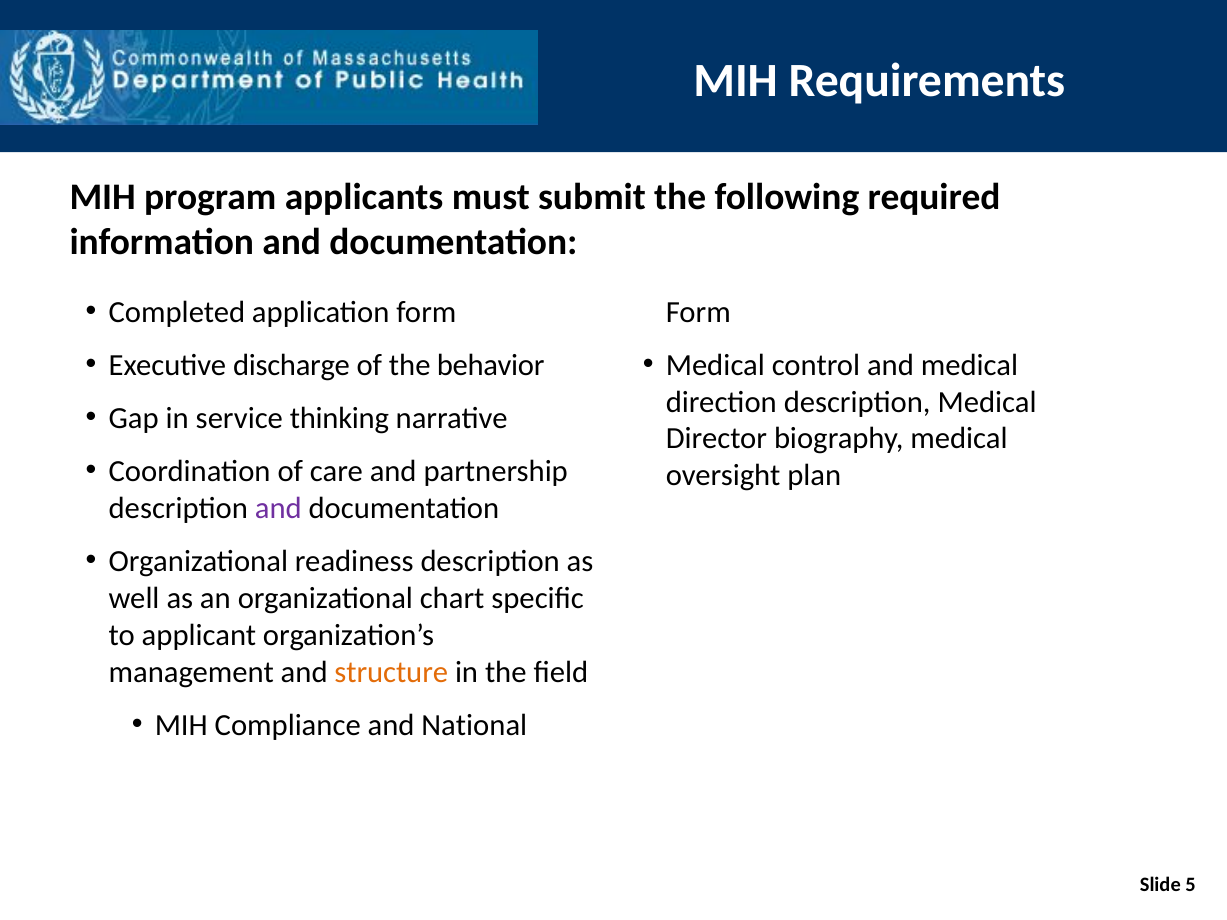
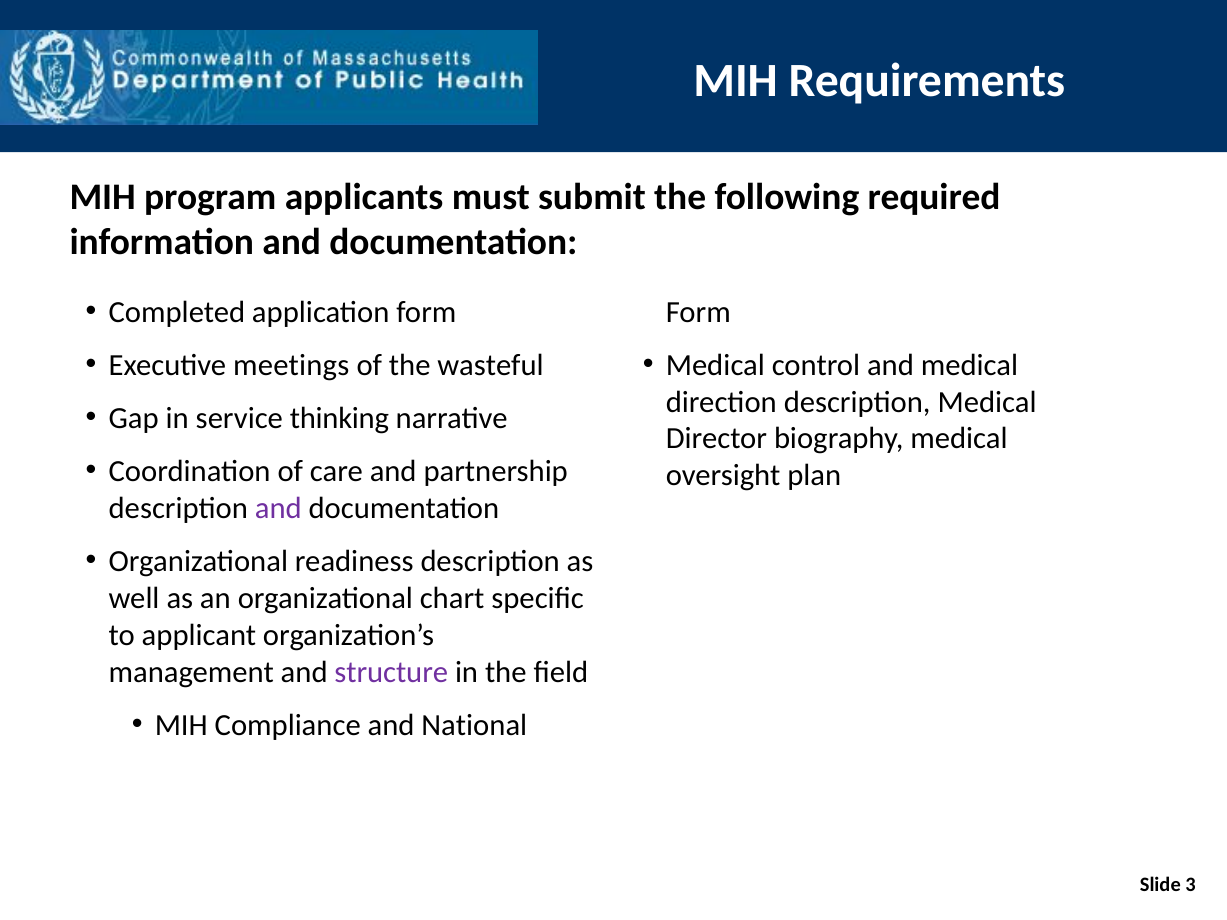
discharge: discharge -> meetings
behavior: behavior -> wasteful
structure colour: orange -> purple
5: 5 -> 3
